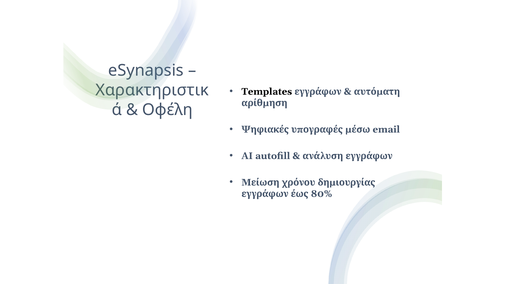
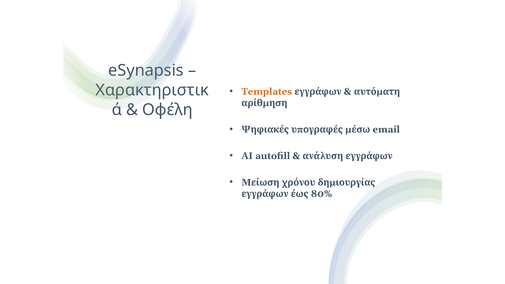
Templates colour: black -> orange
